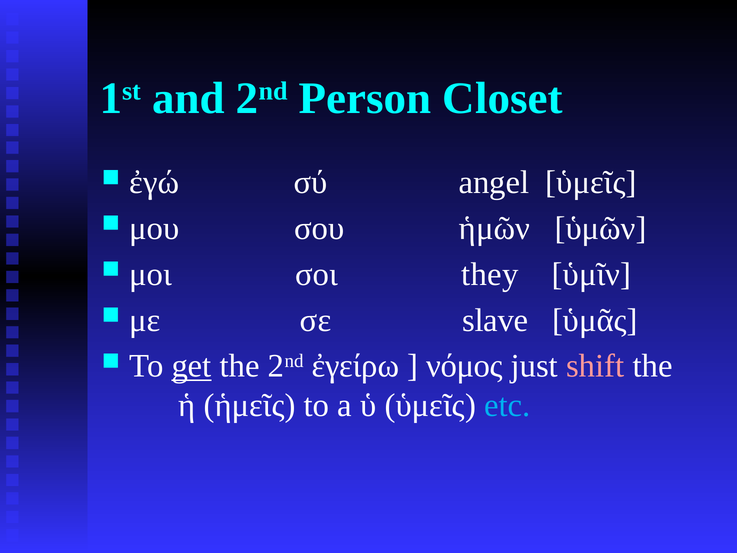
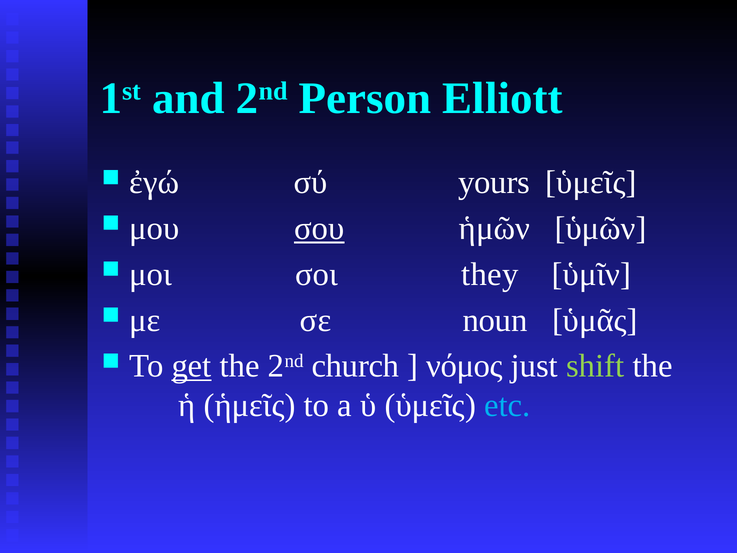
Closet: Closet -> Elliott
angel: angel -> yours
σου underline: none -> present
slave: slave -> noun
ἐγείρω: ἐγείρω -> church
shift colour: pink -> light green
